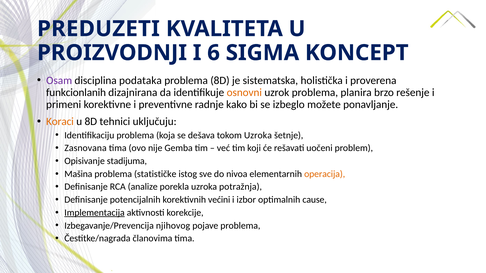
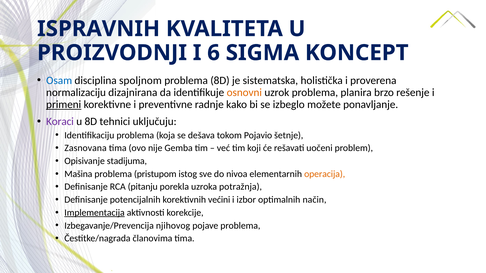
PREDUZETI: PREDUZETI -> ISPRAVNIH
Osam colour: purple -> blue
podataka: podataka -> spoljnom
funkcionlanih: funkcionlanih -> normalizaciju
primeni underline: none -> present
Koraci colour: orange -> purple
tokom Uzroka: Uzroka -> Pojavio
statističke: statističke -> pristupom
analize: analize -> pitanju
cause: cause -> način
